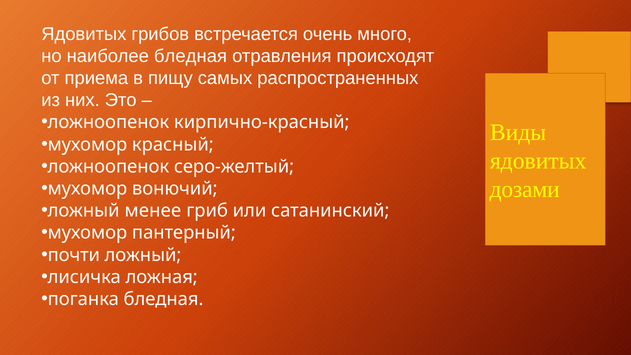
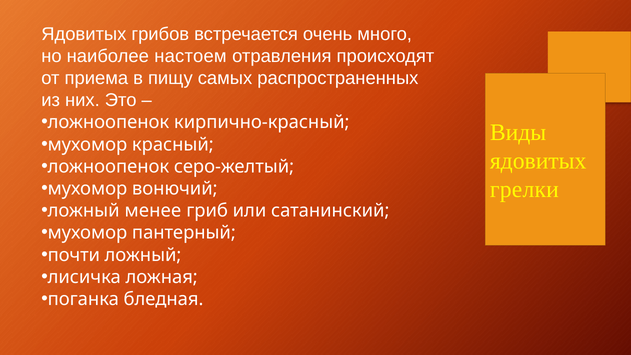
наиболее бледная: бледная -> настоем
дозами: дозами -> грелки
